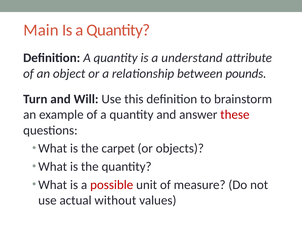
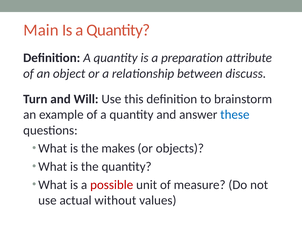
understand: understand -> preparation
pounds: pounds -> discuss
these colour: red -> blue
carpet: carpet -> makes
